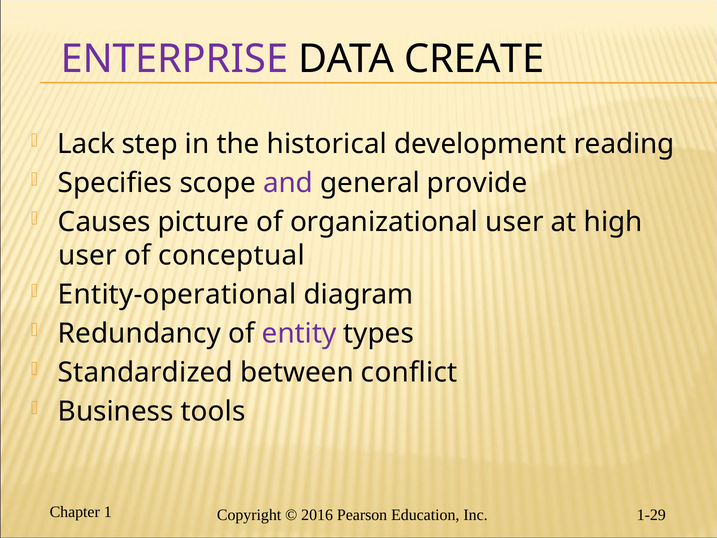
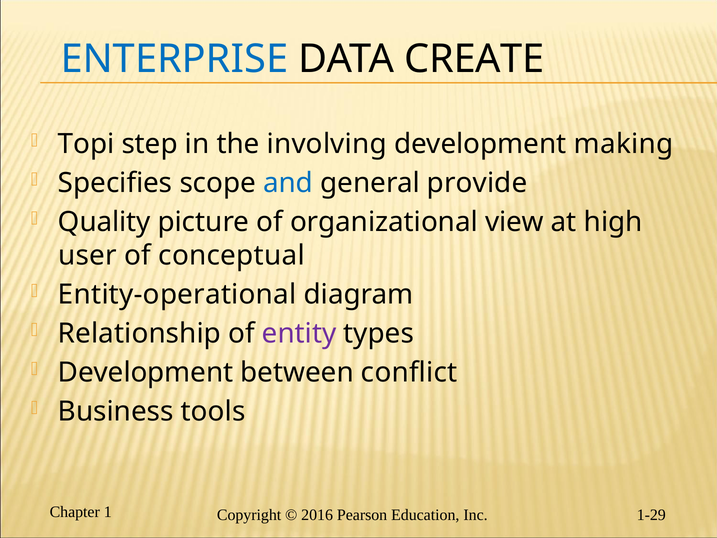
ENTERPRISE colour: purple -> blue
Lack: Lack -> Topi
historical: historical -> involving
reading: reading -> making
and colour: purple -> blue
Causes: Causes -> Quality
organizational user: user -> view
Redundancy: Redundancy -> Relationship
Standardized at (145, 372): Standardized -> Development
